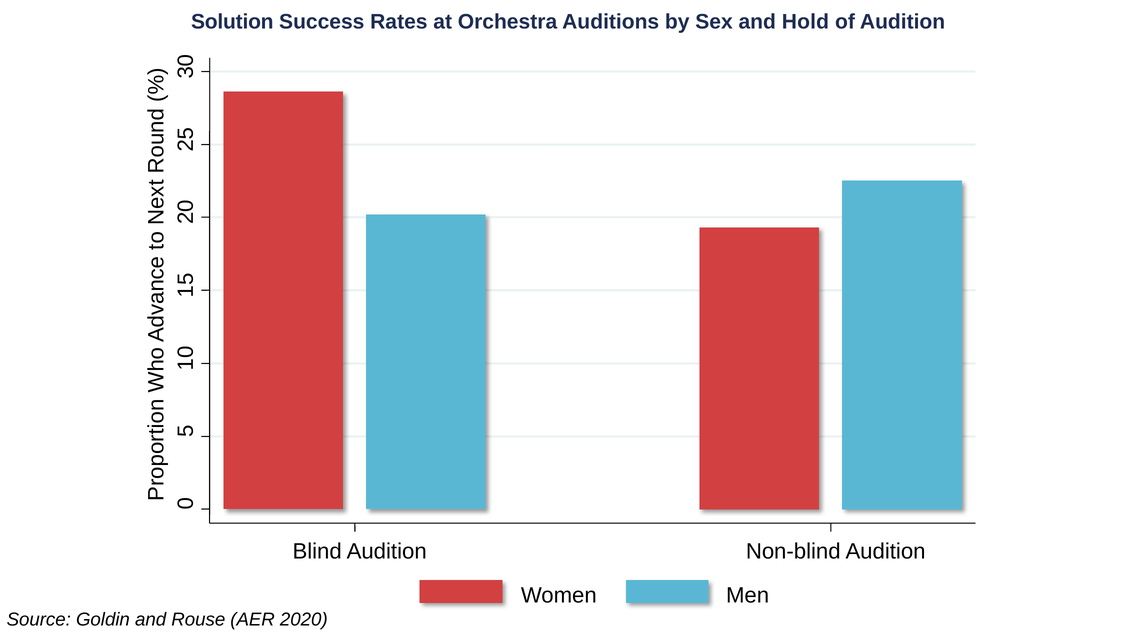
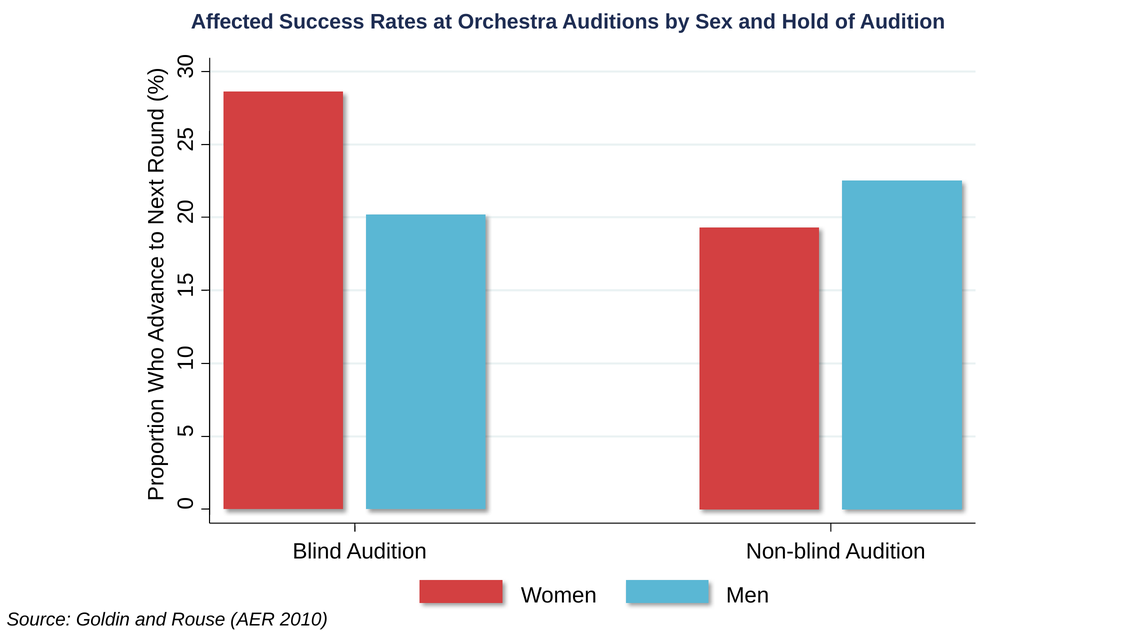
Solution: Solution -> Affected
2020: 2020 -> 2010
